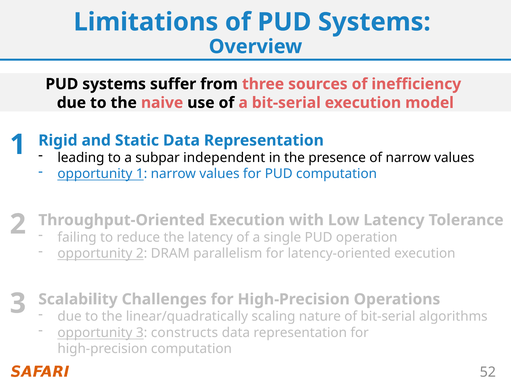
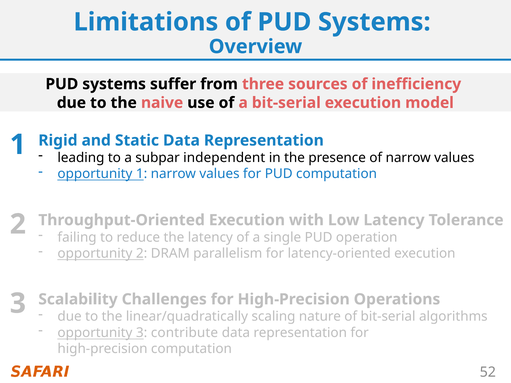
constructs: constructs -> contribute
